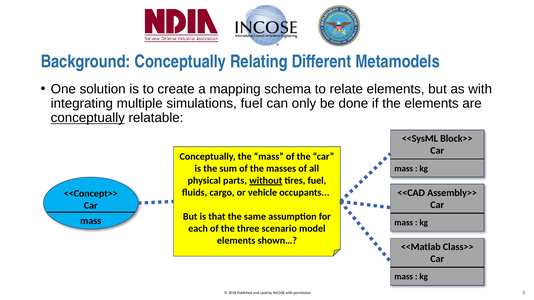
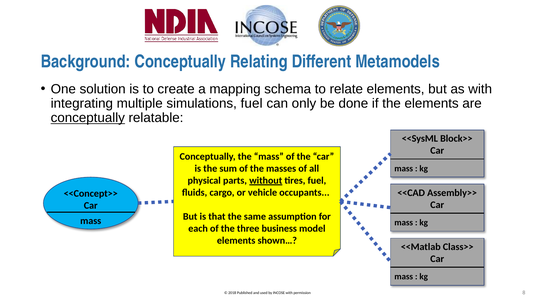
scenario: scenario -> business
